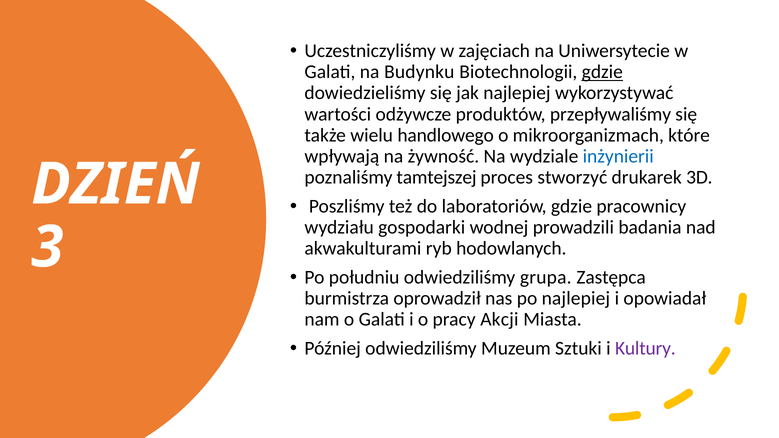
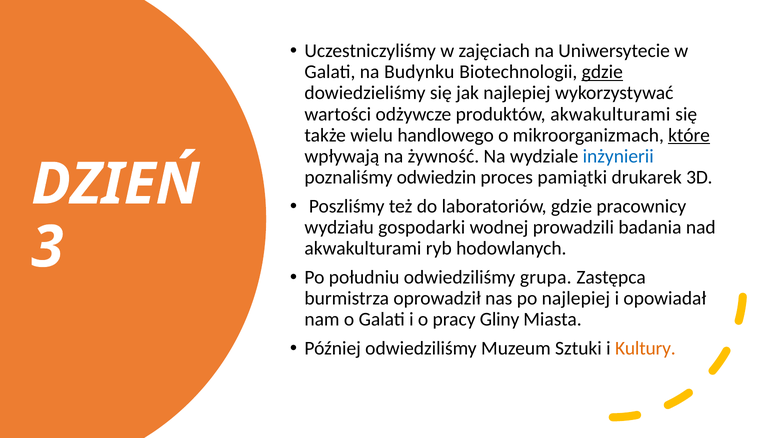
produktów przepływaliśmy: przepływaliśmy -> akwakulturami
które underline: none -> present
tamtejszej: tamtejszej -> odwiedzin
stworzyć: stworzyć -> pamiątki
Akcji: Akcji -> Gliny
Kultury colour: purple -> orange
